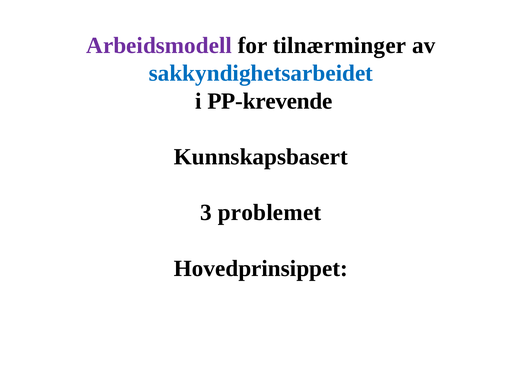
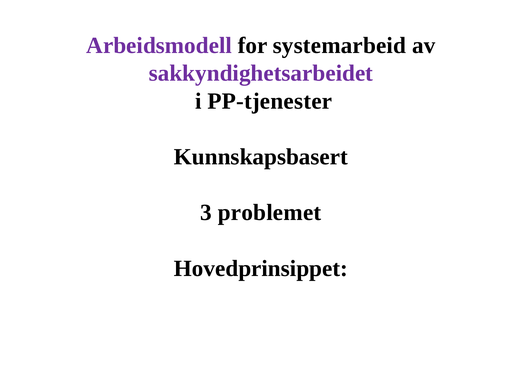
tilnærminger: tilnærminger -> systemarbeid
sakkyndighetsarbeidet colour: blue -> purple
PP-krevende: PP-krevende -> PP-tjenester
